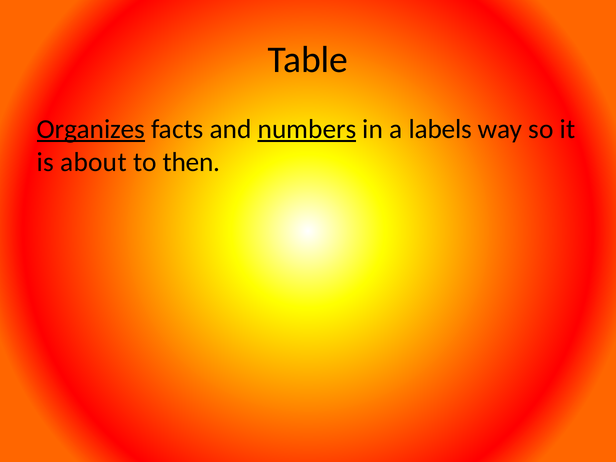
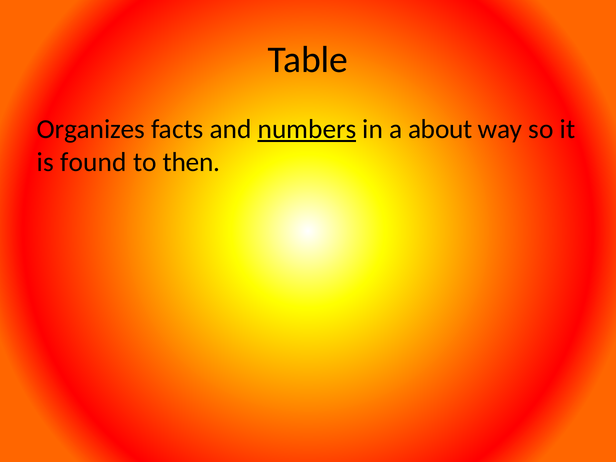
Organizes underline: present -> none
labels: labels -> about
about: about -> found
